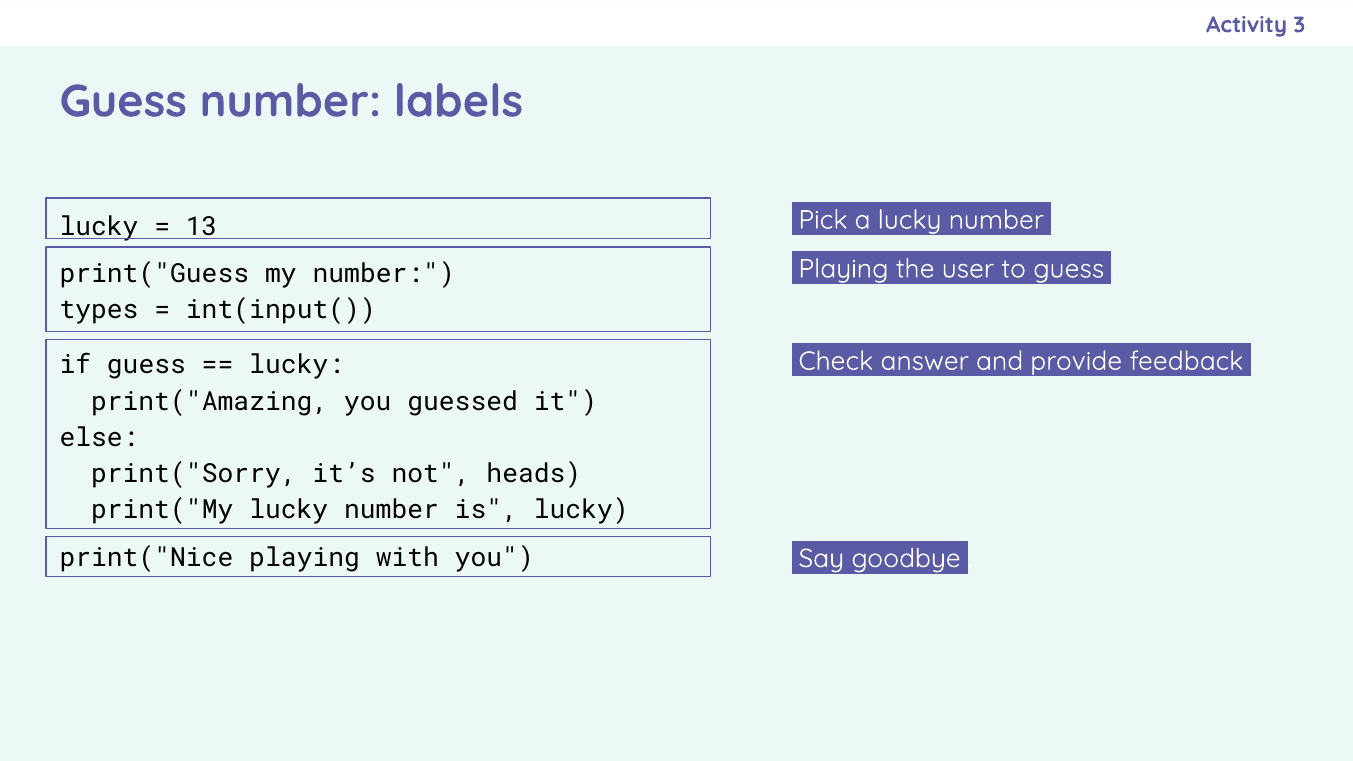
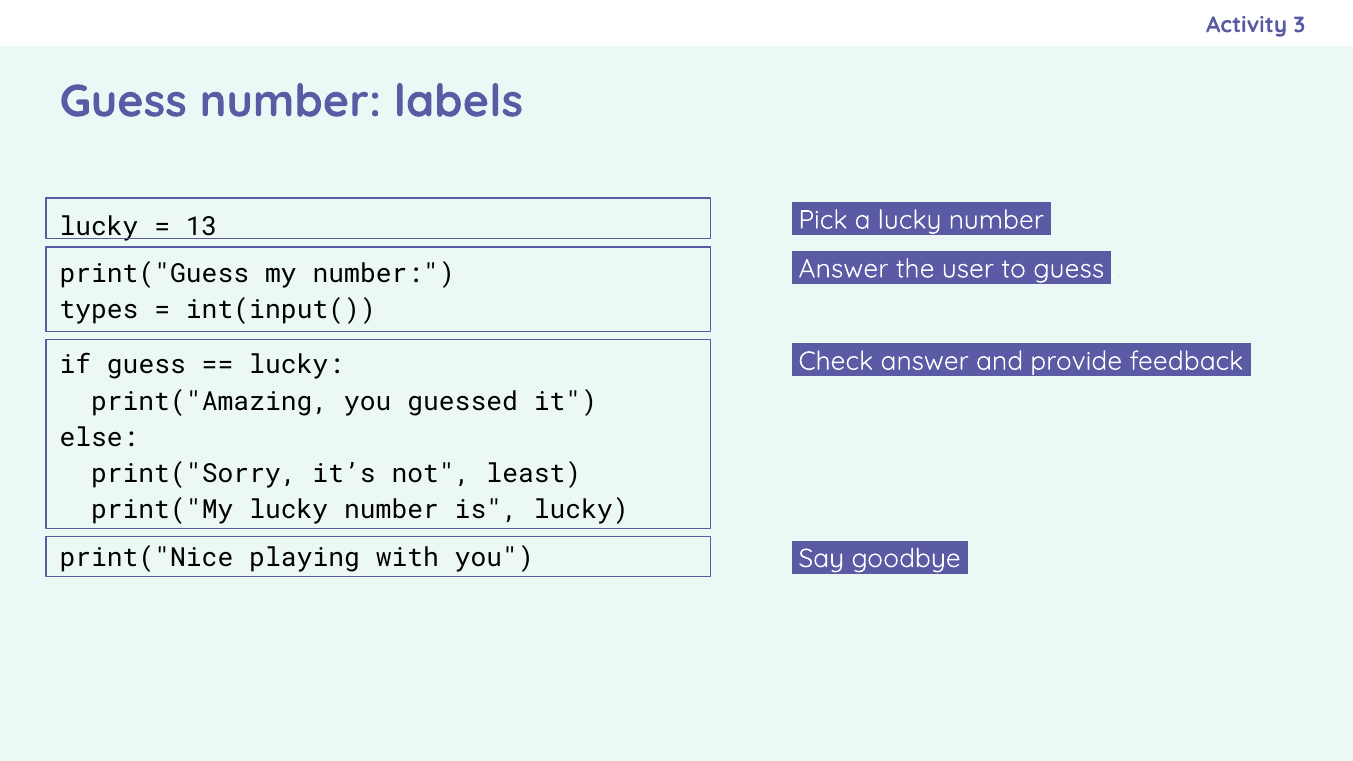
Playing at (843, 269): Playing -> Answer
heads: heads -> least
